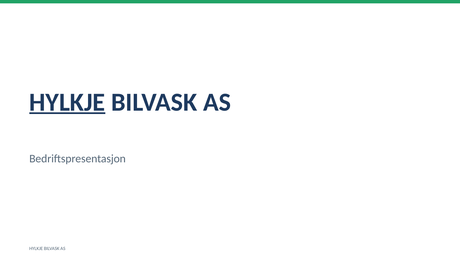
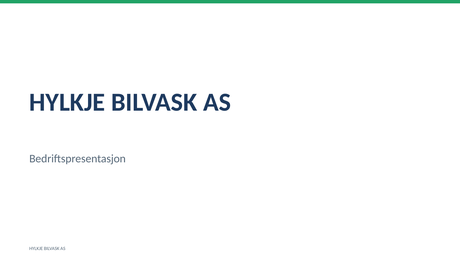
HYLKJE at (67, 102) underline: present -> none
